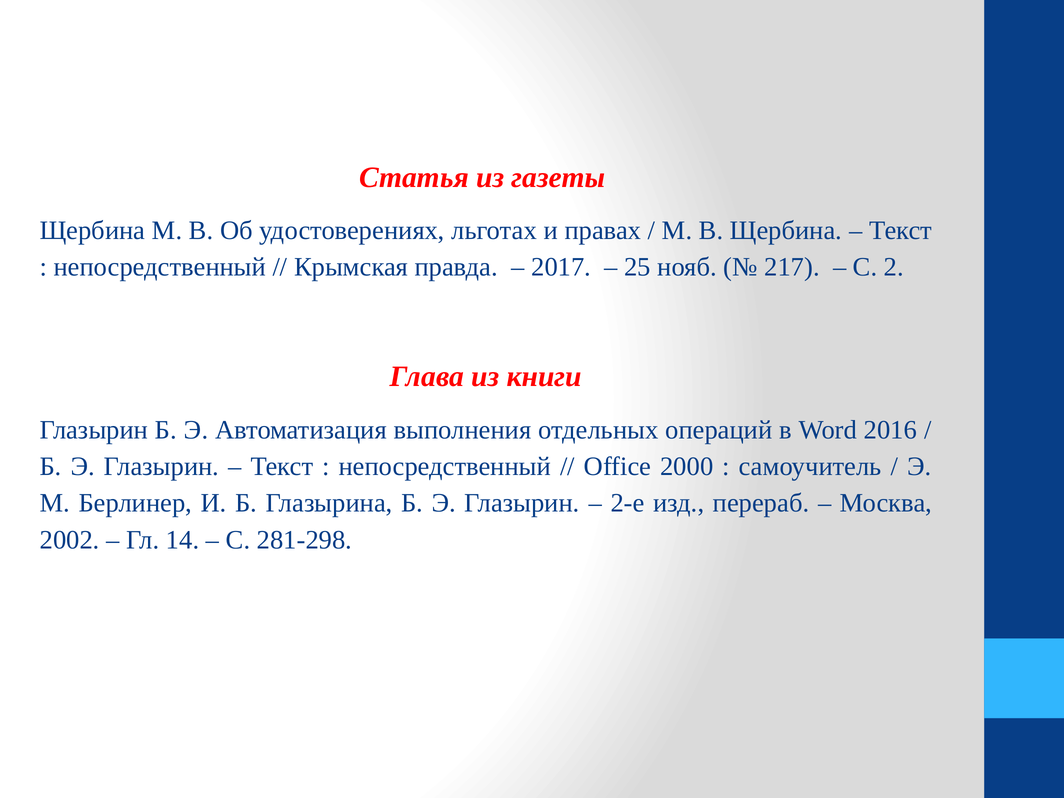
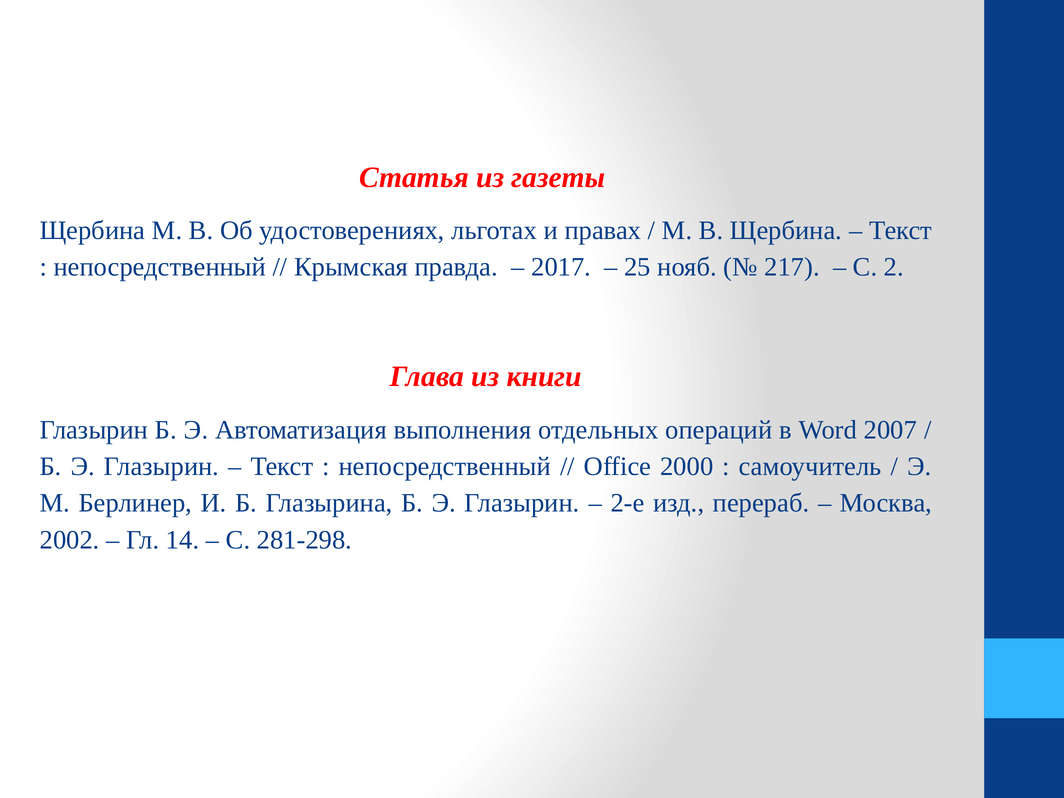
2016: 2016 -> 2007
